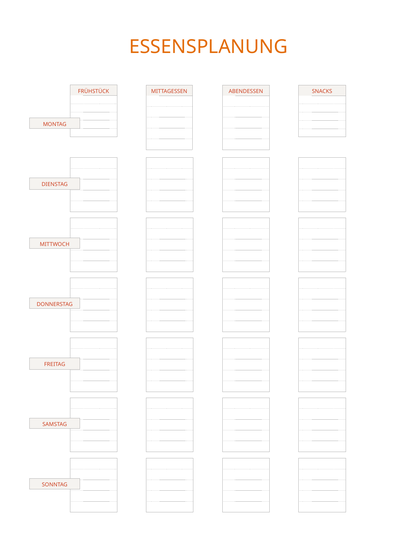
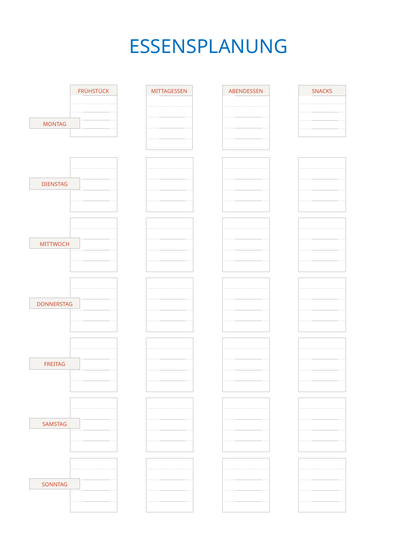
ESSENSPLANUNG colour: orange -> blue
